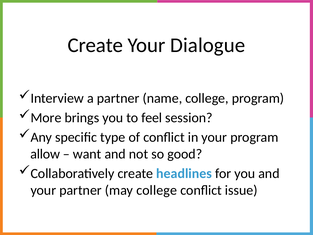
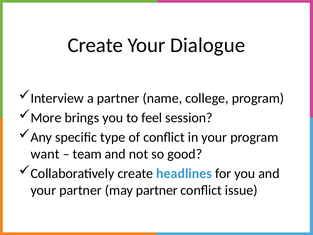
allow: allow -> want
want: want -> team
may college: college -> partner
